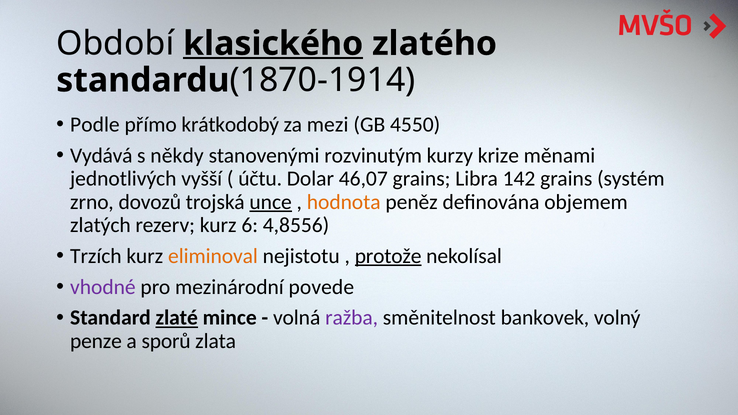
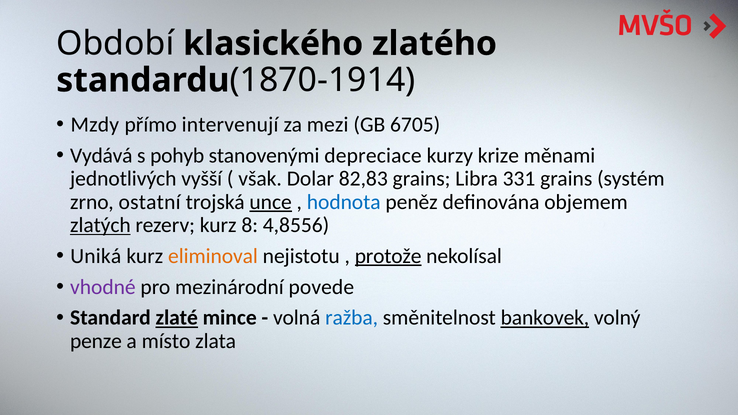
klasického underline: present -> none
Podle: Podle -> Mzdy
krátkodobý: krátkodobý -> intervenují
4550: 4550 -> 6705
někdy: někdy -> pohyb
rozvinutým: rozvinutým -> depreciace
účtu: účtu -> však
46,07: 46,07 -> 82,83
142: 142 -> 331
dovozů: dovozů -> ostatní
hodnota colour: orange -> blue
zlatých underline: none -> present
6: 6 -> 8
Trzích: Trzích -> Uniká
ražba colour: purple -> blue
bankovek underline: none -> present
sporů: sporů -> místo
